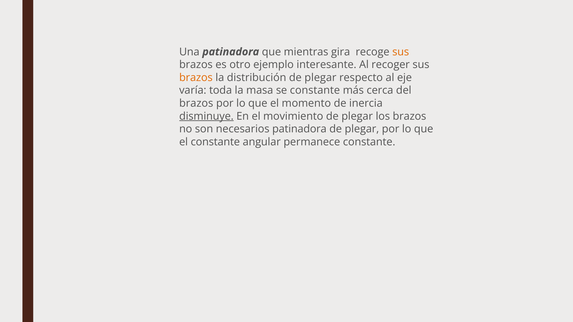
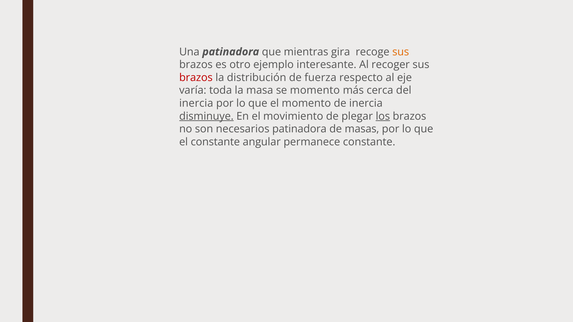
brazos at (196, 78) colour: orange -> red
distribución de plegar: plegar -> fuerza
se constante: constante -> momento
brazos at (196, 103): brazos -> inercia
los underline: none -> present
plegar at (362, 129): plegar -> masas
